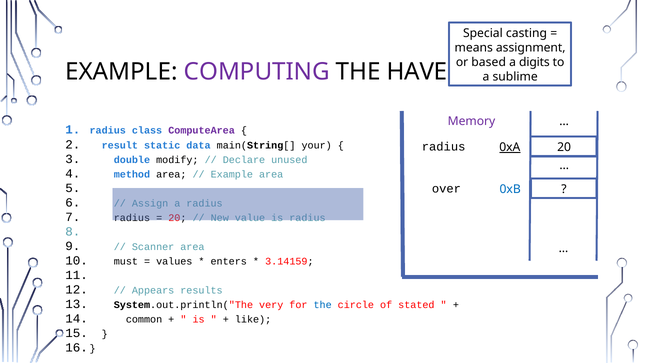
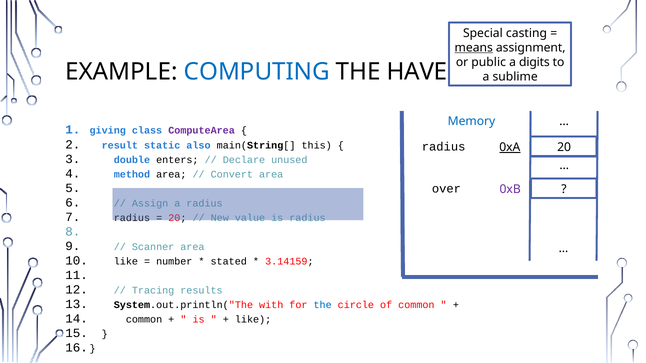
means underline: none -> present
based: based -> public
COMPUTING colour: purple -> blue
Memory colour: purple -> blue
radius at (108, 131): radius -> giving
data: data -> also
your: your -> this
modify: modify -> enters
Example at (232, 174): Example -> Convert
0xB colour: blue -> purple
must at (126, 262): must -> like
values: values -> number
enters: enters -> stated
Appears: Appears -> Tracing
very: very -> with
of stated: stated -> common
